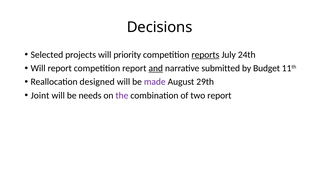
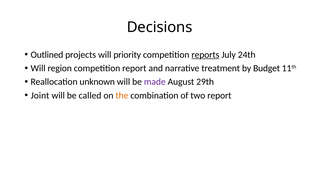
Selected: Selected -> Outlined
Will report: report -> region
and underline: present -> none
submitted: submitted -> treatment
designed: designed -> unknown
needs: needs -> called
the colour: purple -> orange
